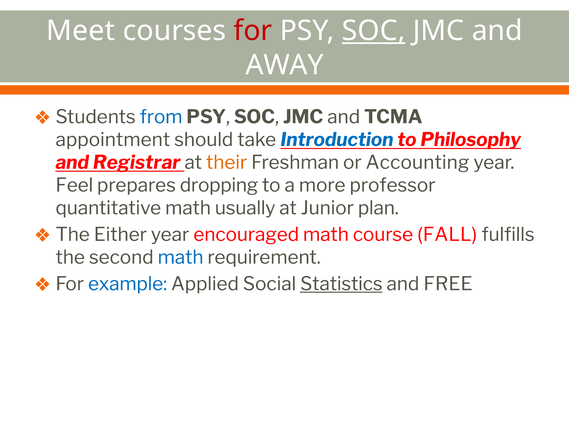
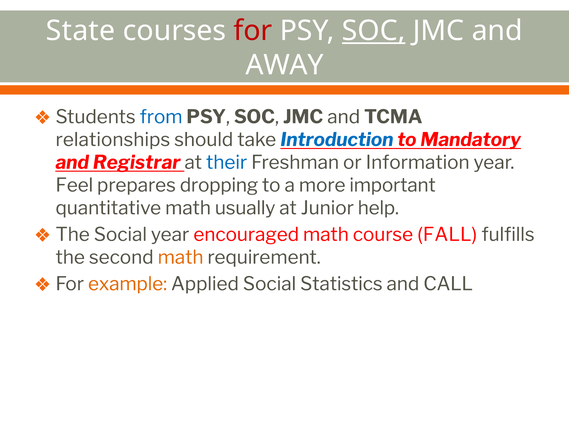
Meet: Meet -> State
appointment: appointment -> relationships
Philosophy: Philosophy -> Mandatory
their colour: orange -> blue
Accounting: Accounting -> Information
professor: professor -> important
plan: plan -> help
Either at (120, 234): Either -> Social
math at (181, 257) colour: blue -> orange
example colour: blue -> orange
Statistics underline: present -> none
FREE: FREE -> CALL
